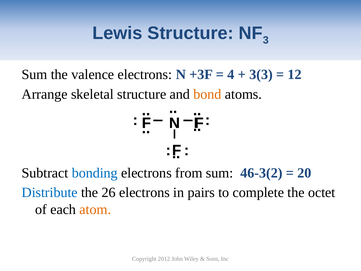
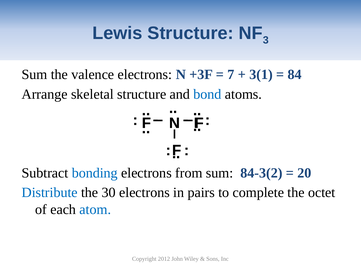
4: 4 -> 7
3(3: 3(3 -> 3(1
12: 12 -> 84
bond colour: orange -> blue
46-3(2: 46-3(2 -> 84-3(2
26: 26 -> 30
atom colour: orange -> blue
